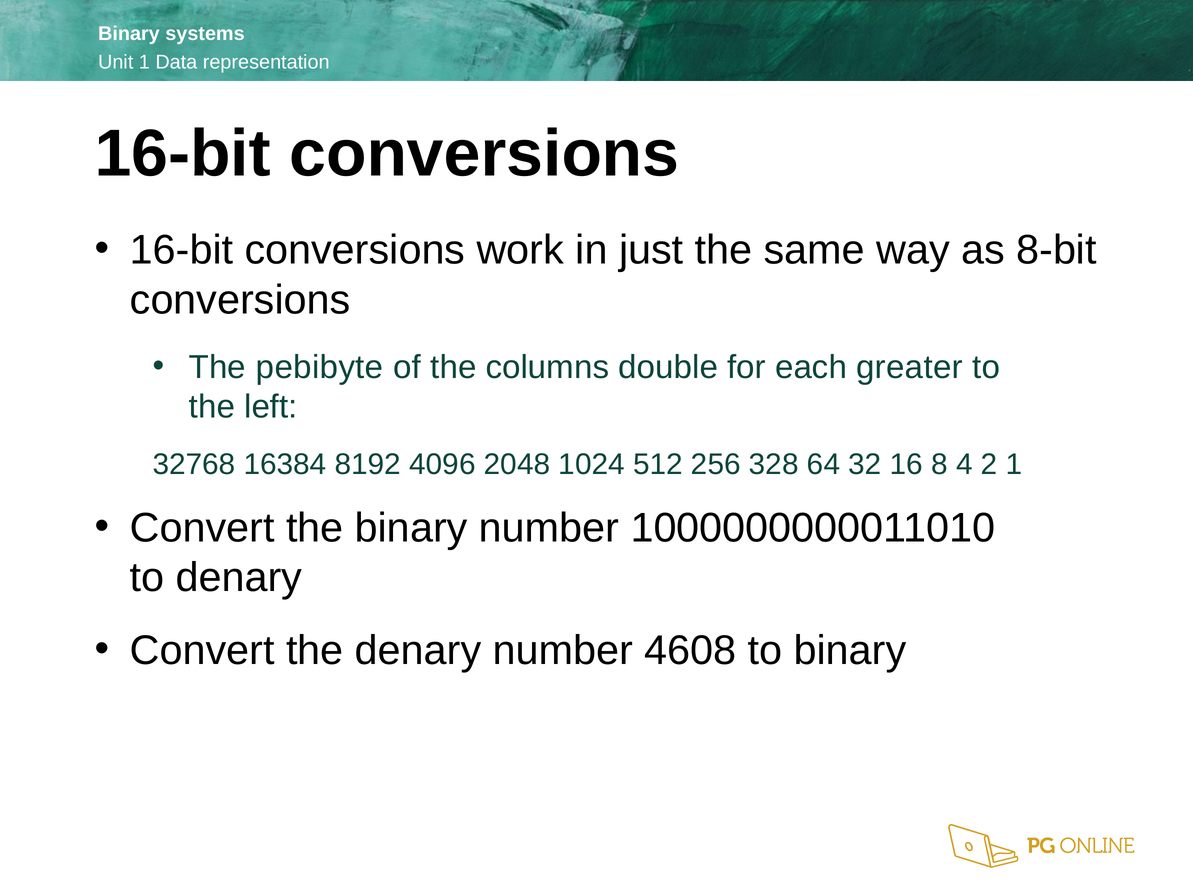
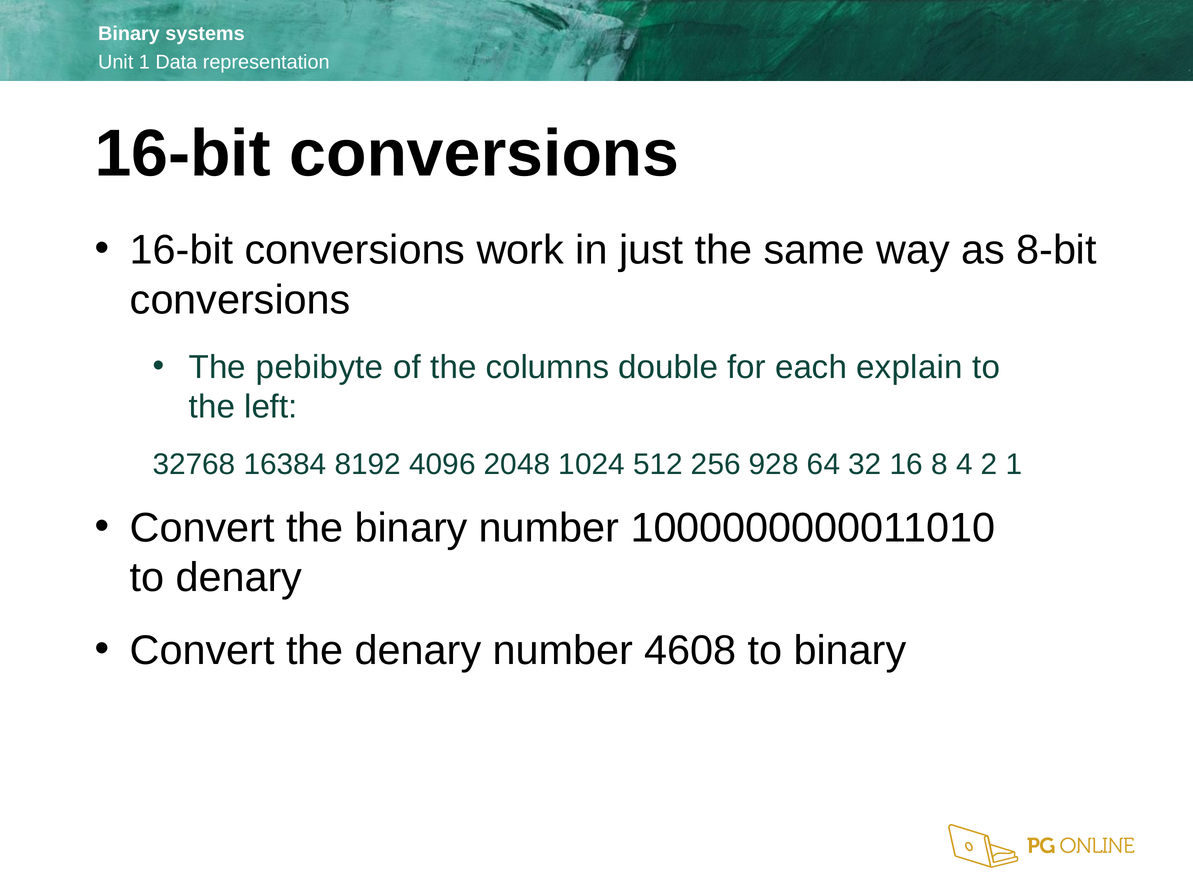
greater: greater -> explain
328: 328 -> 928
